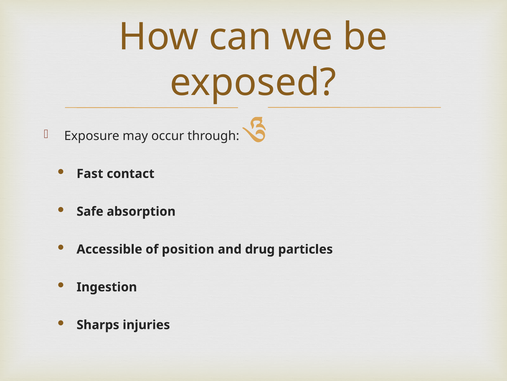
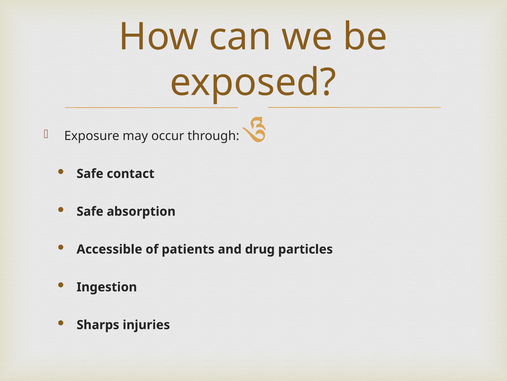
Fast at (90, 173): Fast -> Safe
position: position -> patients
